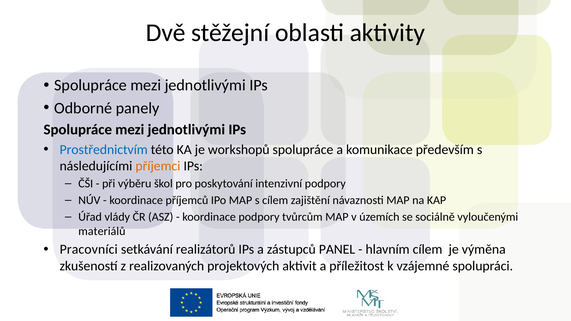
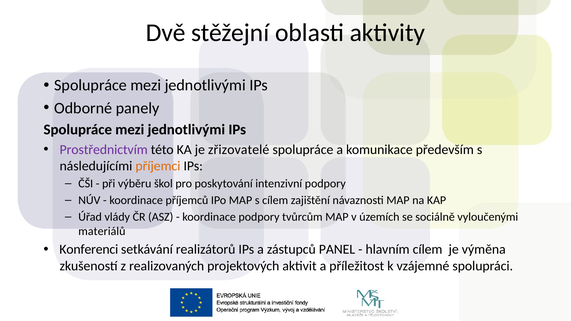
Prostřednictvím colour: blue -> purple
workshopů: workshopů -> zřizovatelé
Pracovníci: Pracovníci -> Konferenci
